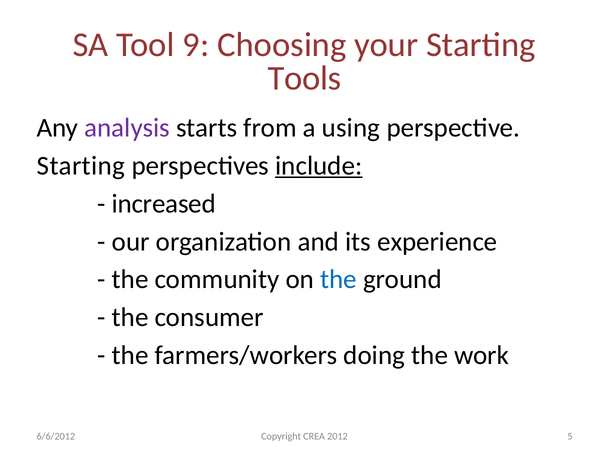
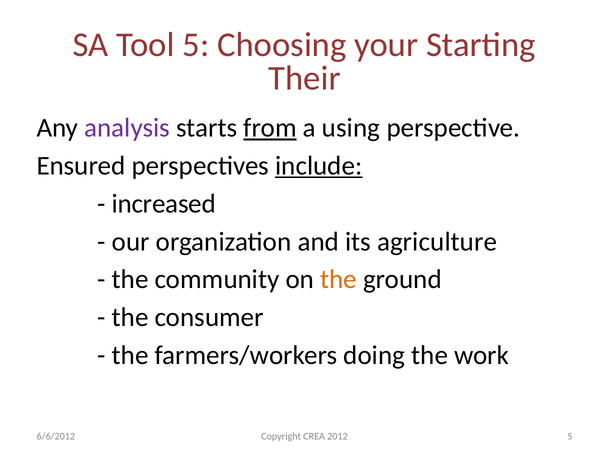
Tool 9: 9 -> 5
Tools: Tools -> Their
from underline: none -> present
Starting at (81, 166): Starting -> Ensured
experience: experience -> agriculture
the at (339, 279) colour: blue -> orange
